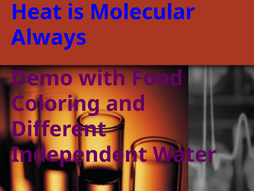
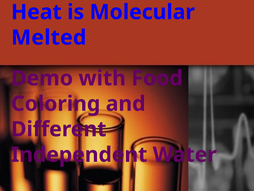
Always: Always -> Melted
